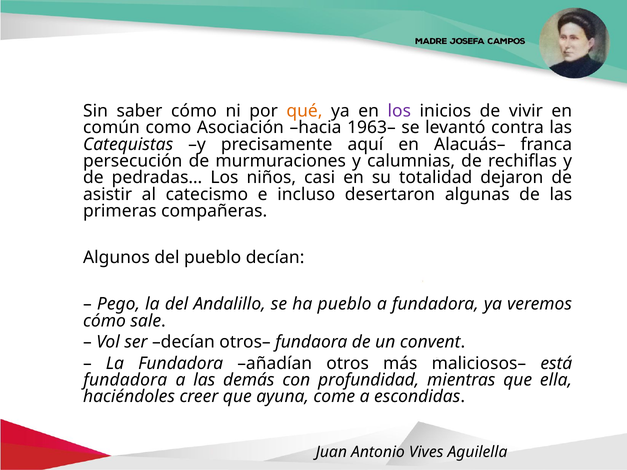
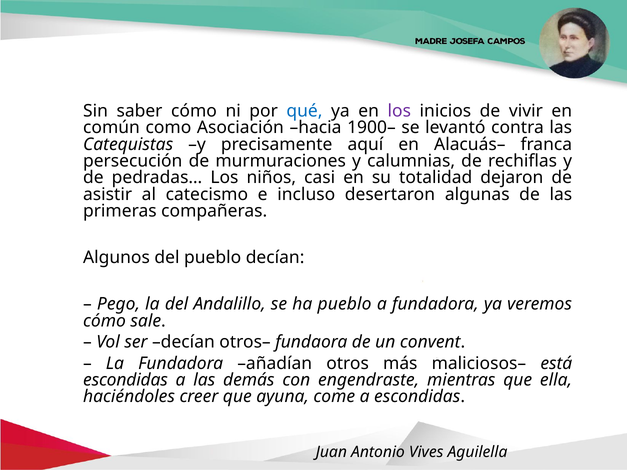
qué colour: orange -> blue
1963–: 1963– -> 1900–
fundadora at (125, 380): fundadora -> escondidas
profundidad: profundidad -> engendraste
